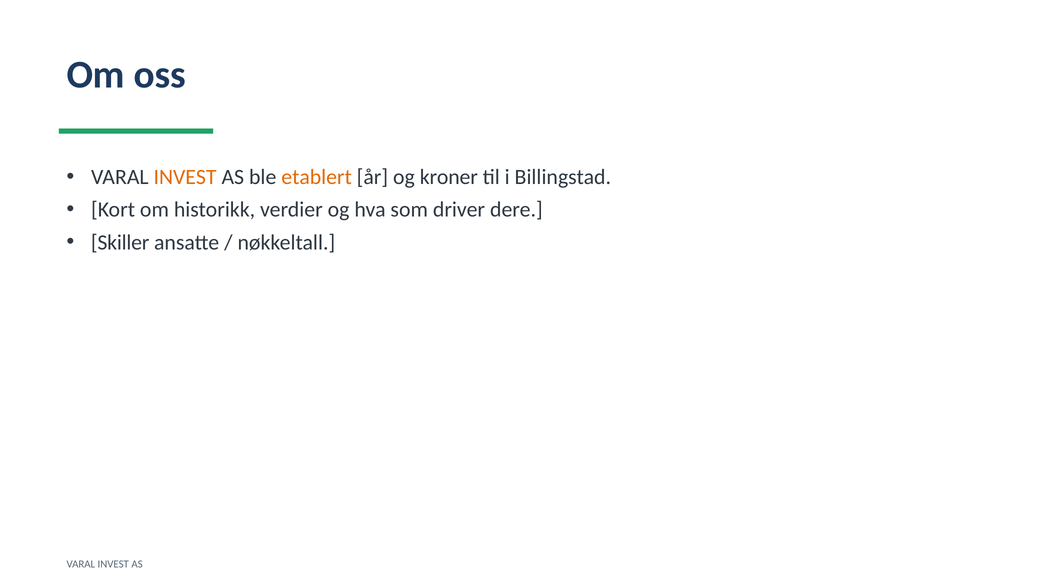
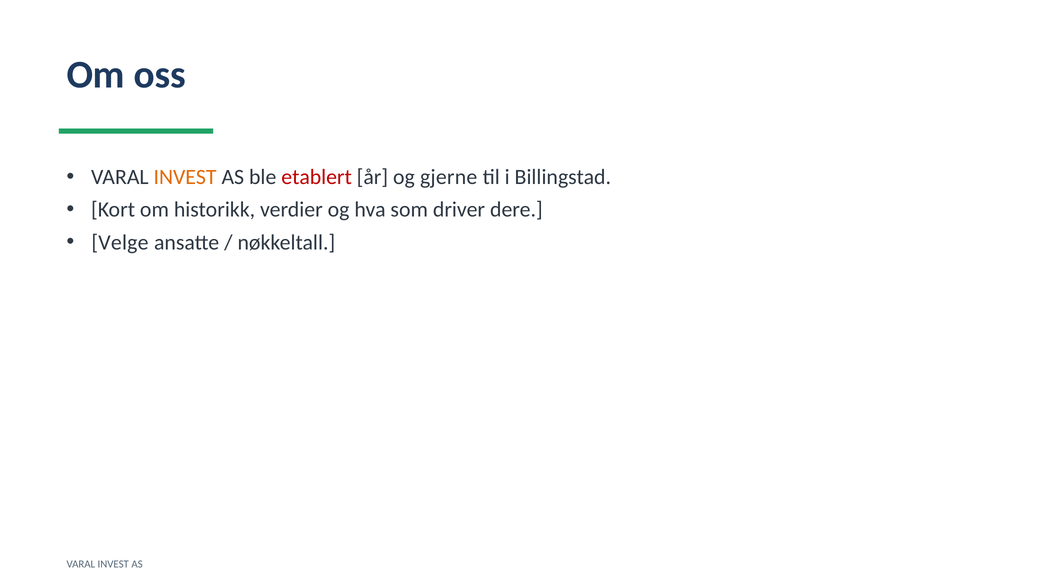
etablert colour: orange -> red
kroner: kroner -> gjerne
Skiller: Skiller -> Velge
